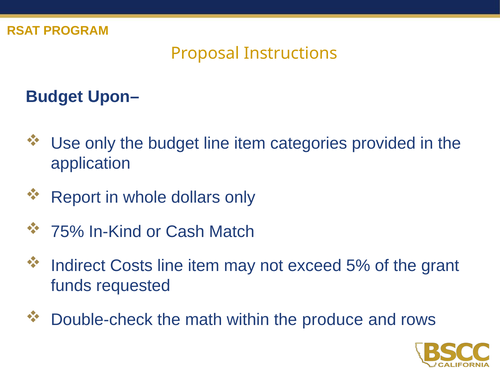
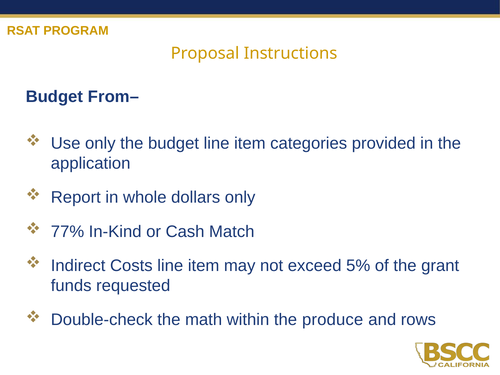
Upon–: Upon– -> From–
75%: 75% -> 77%
